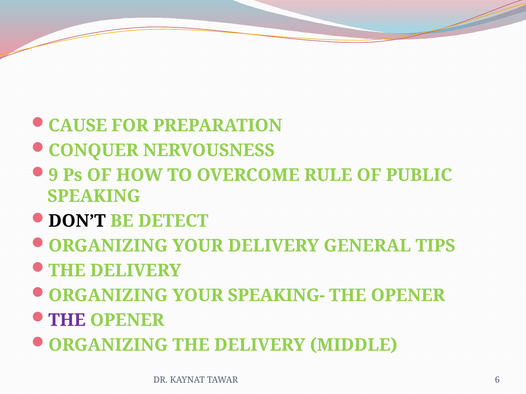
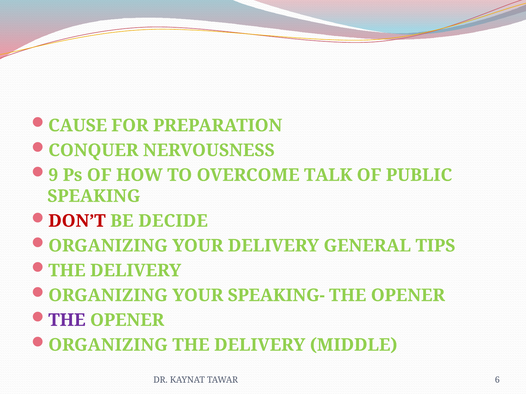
RULE: RULE -> TALK
DON’T colour: black -> red
DETECT: DETECT -> DECIDE
